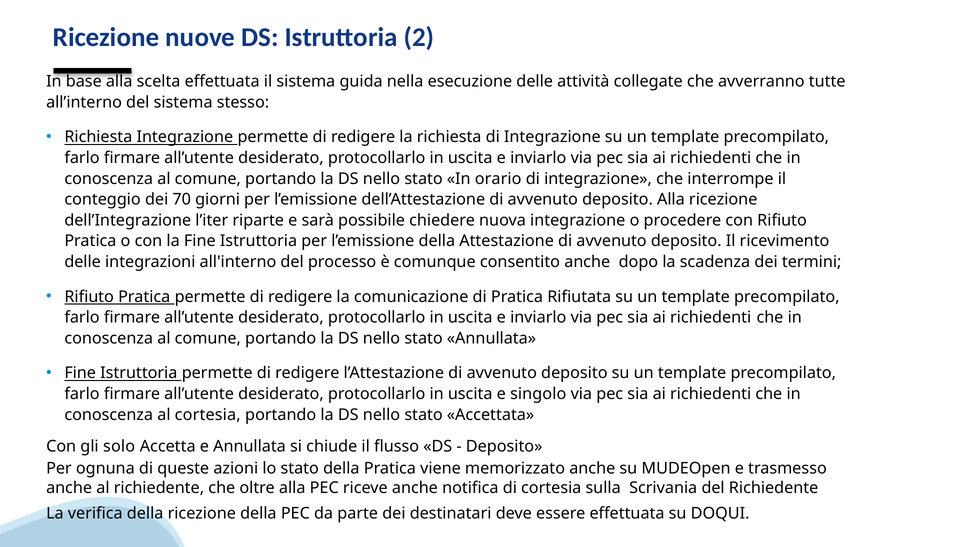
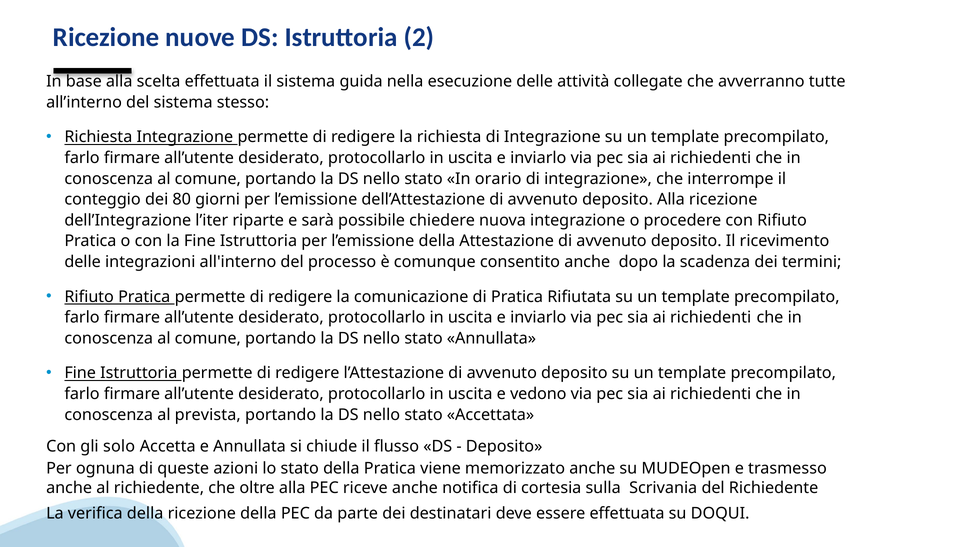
70: 70 -> 80
singolo: singolo -> vedono
al cortesia: cortesia -> prevista
